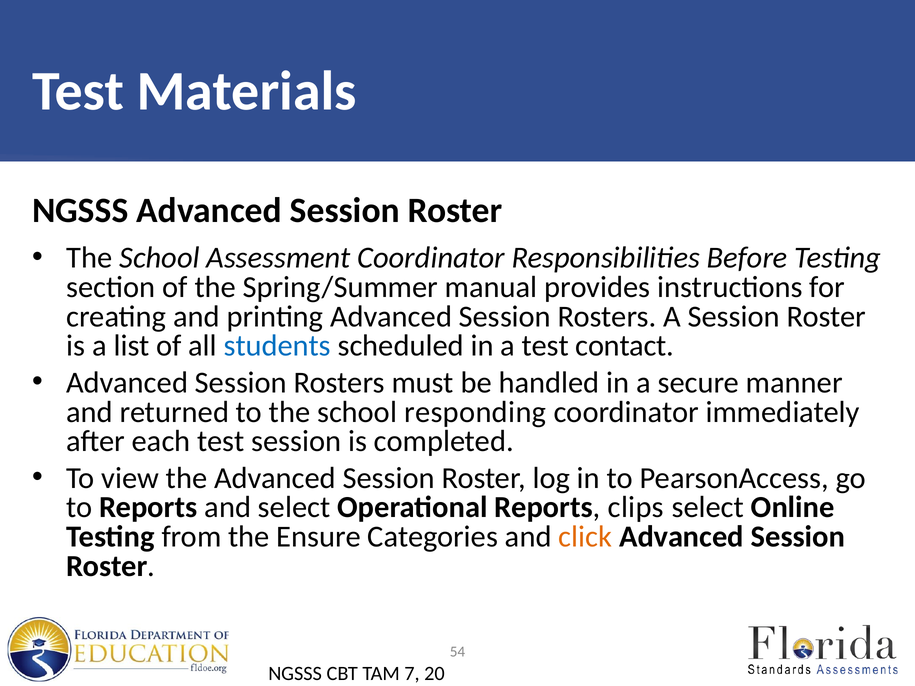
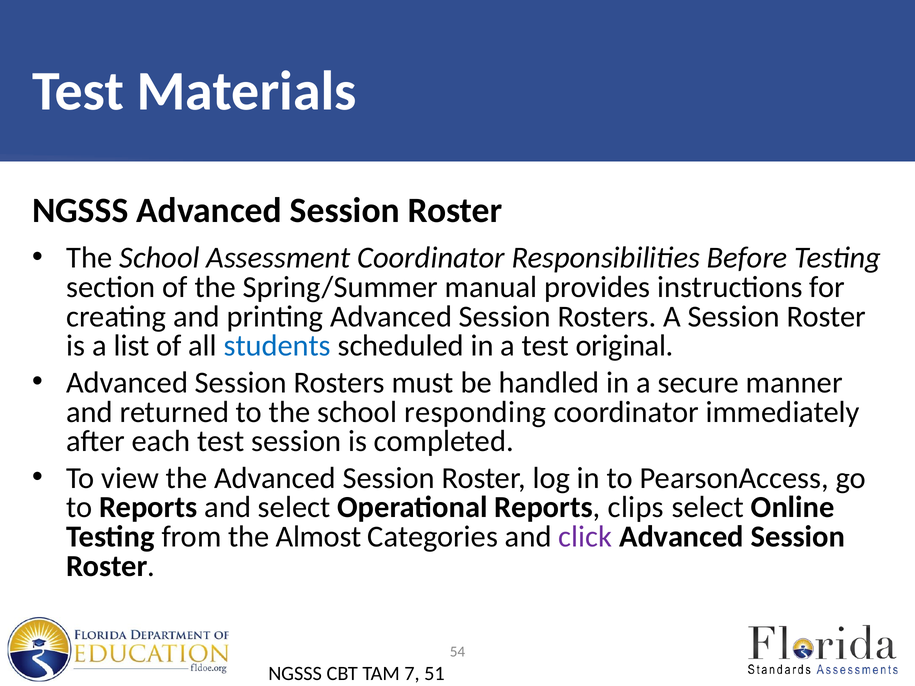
contact: contact -> original
Ensure: Ensure -> Almost
click colour: orange -> purple
20: 20 -> 51
